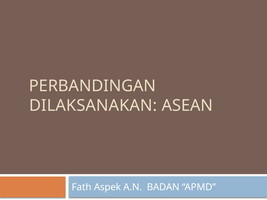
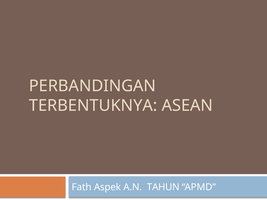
DILAKSANAKAN: DILAKSANAKAN -> TERBENTUKNYA
BADAN: BADAN -> TAHUN
